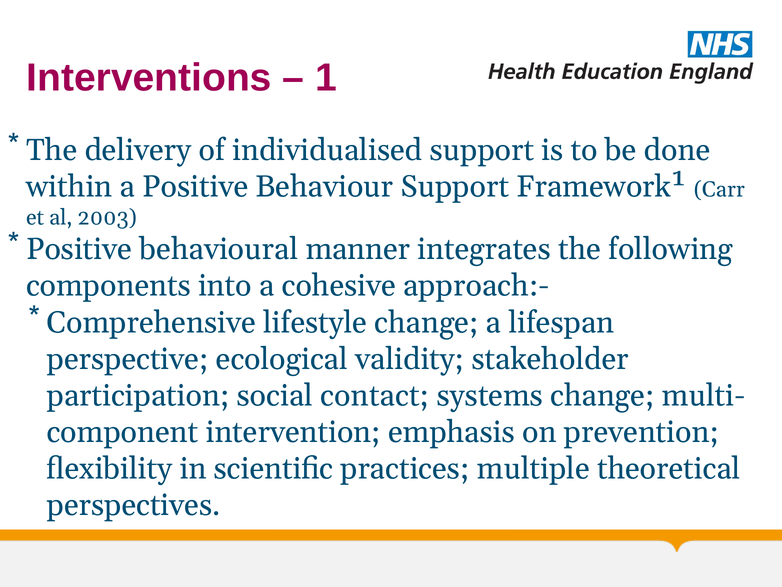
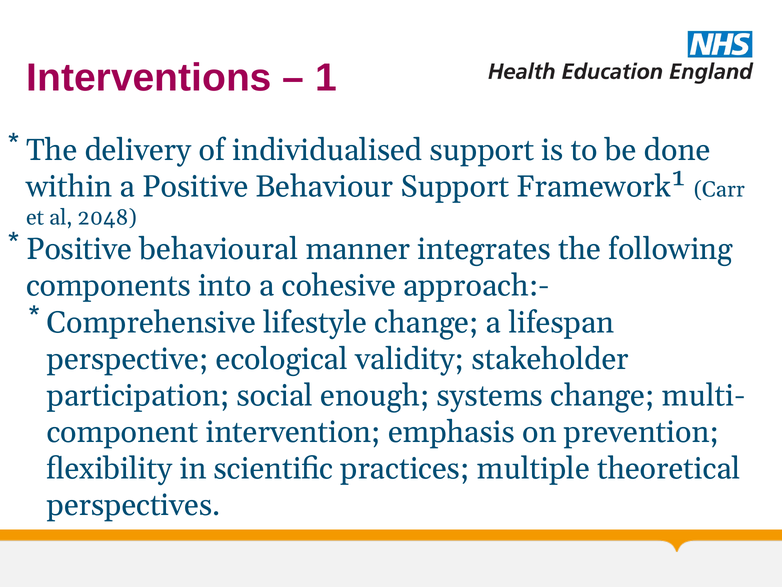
2003: 2003 -> 2048
contact: contact -> enough
